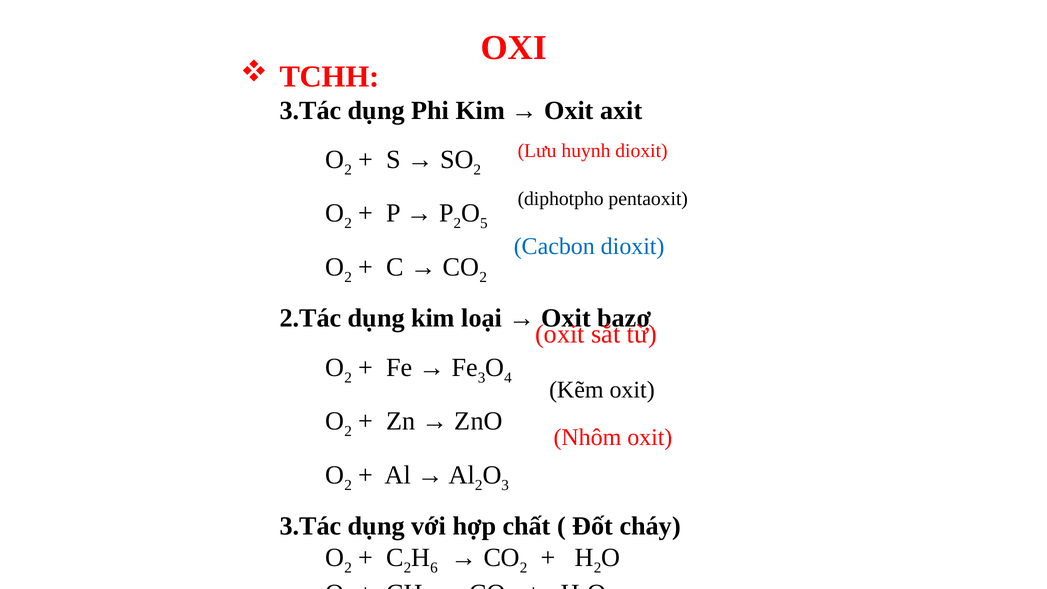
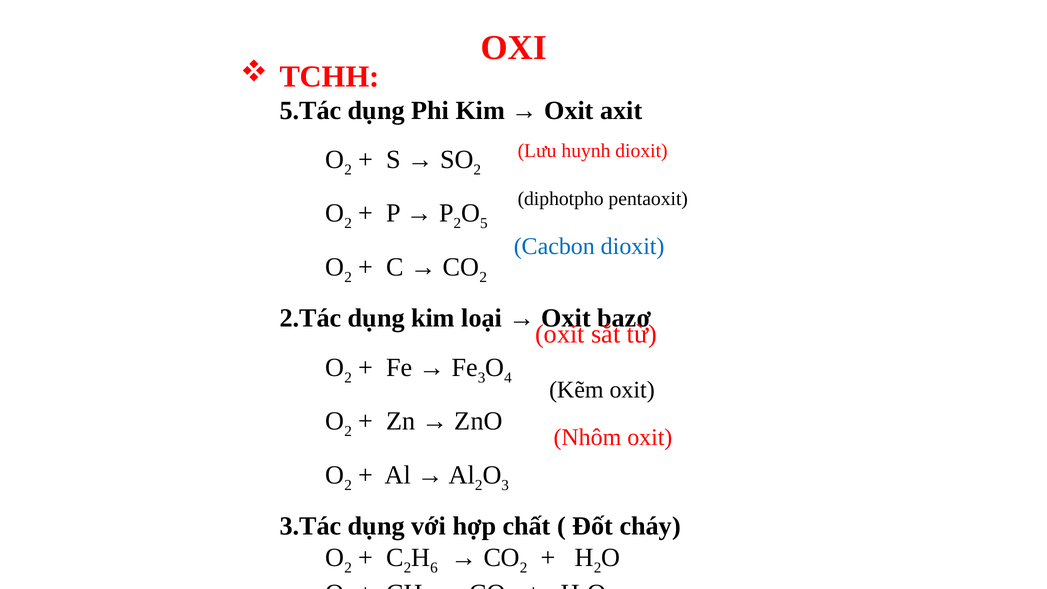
3.Tác at (311, 110): 3.Tác -> 5.Tác
